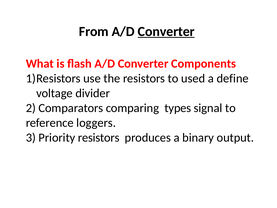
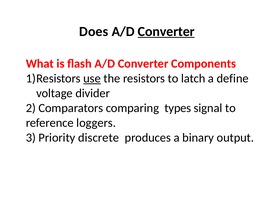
From: From -> Does
use underline: none -> present
used: used -> latch
Priority resistors: resistors -> discrete
